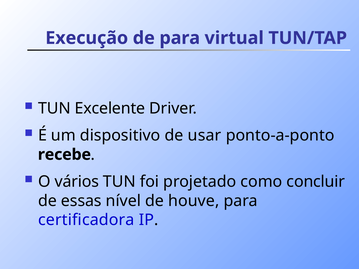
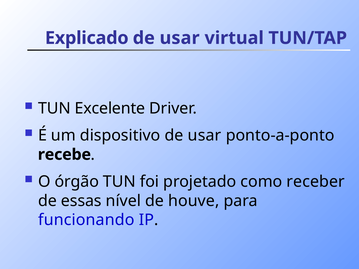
Execução: Execução -> Explicado
para at (180, 38): para -> usar
vários: vários -> órgão
concluir: concluir -> receber
certificadora: certificadora -> funcionando
